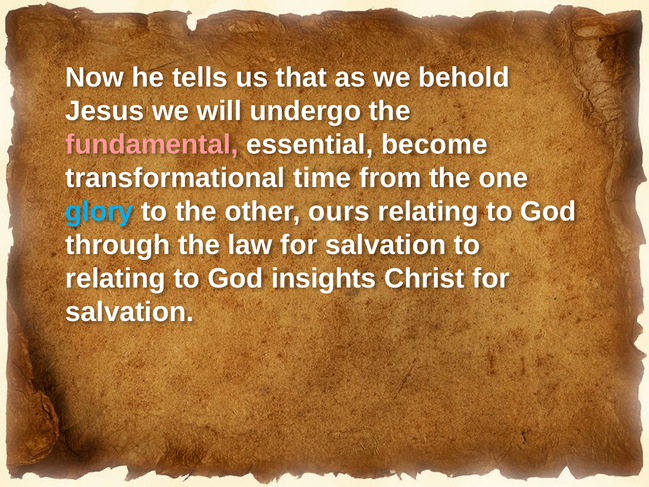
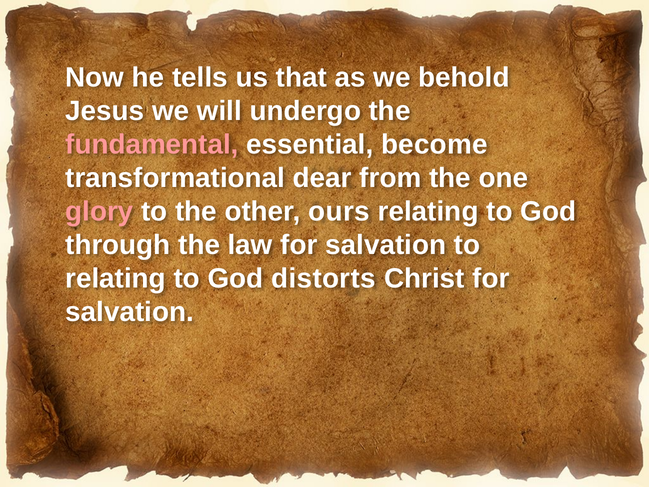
time: time -> dear
glory colour: light blue -> pink
insights: insights -> distorts
